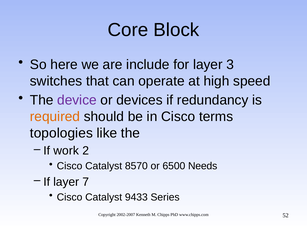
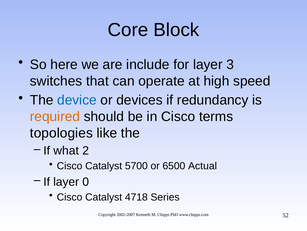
device colour: purple -> blue
work: work -> what
8570: 8570 -> 5700
Needs: Needs -> Actual
7: 7 -> 0
9433: 9433 -> 4718
